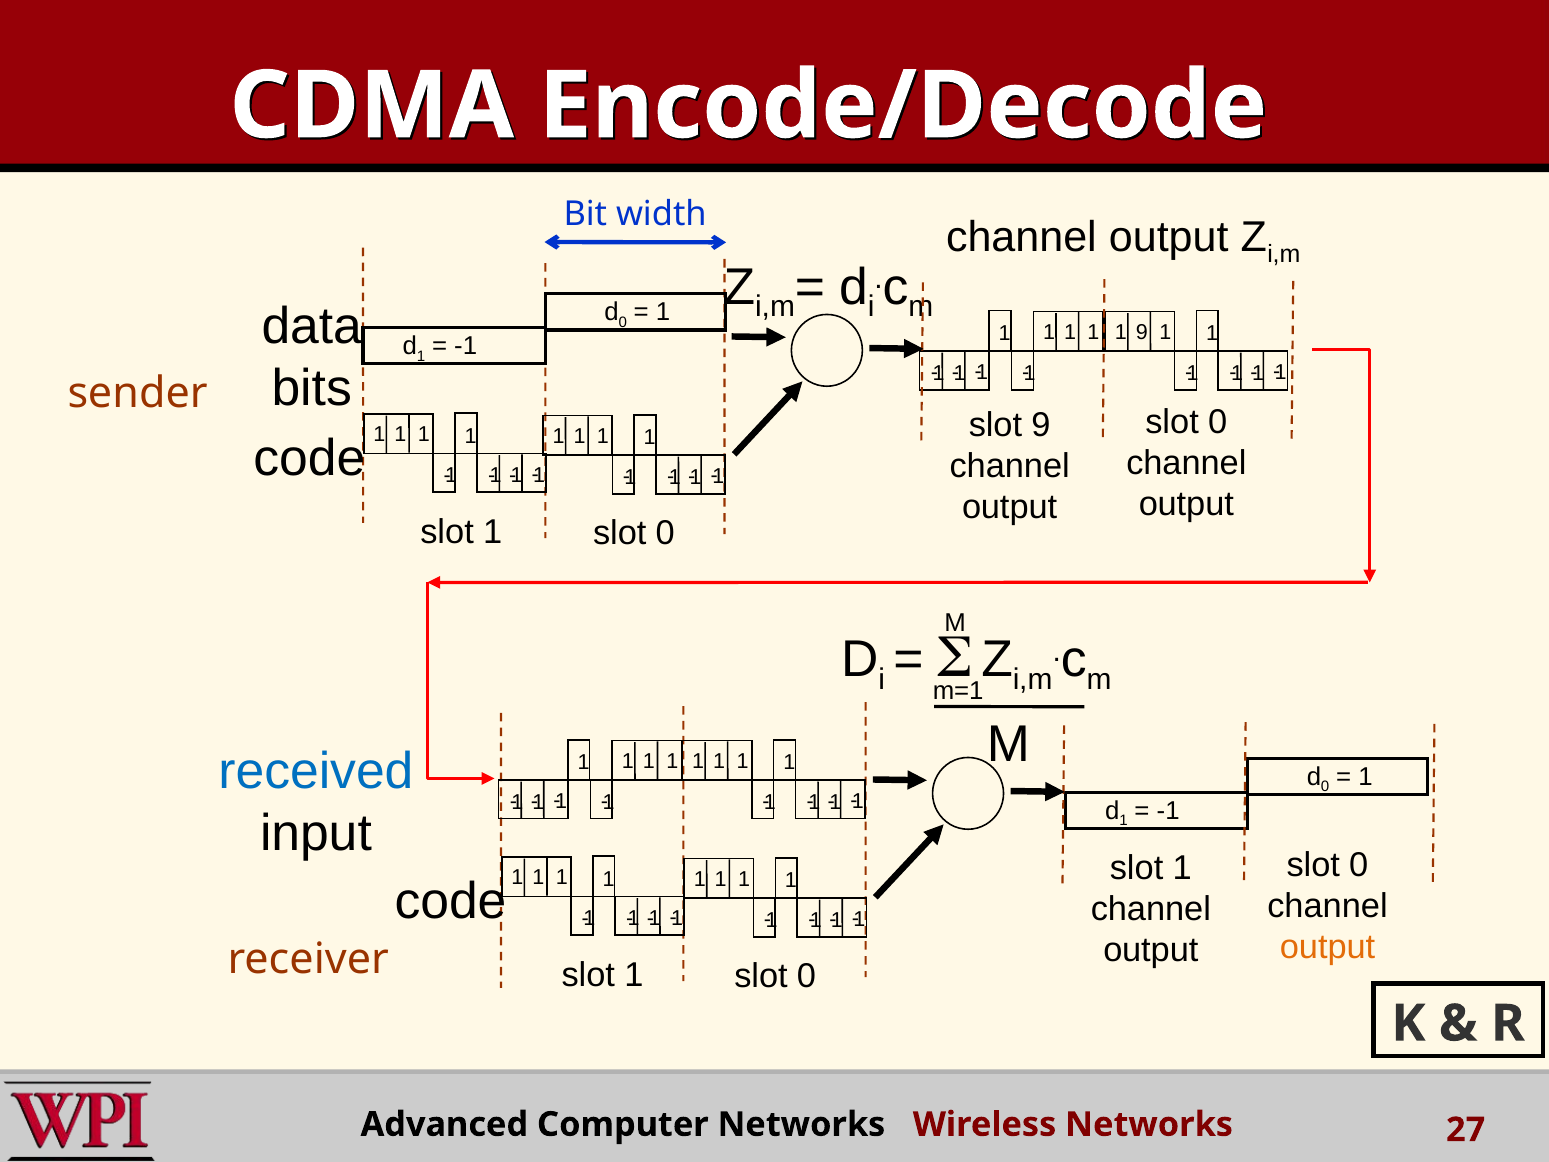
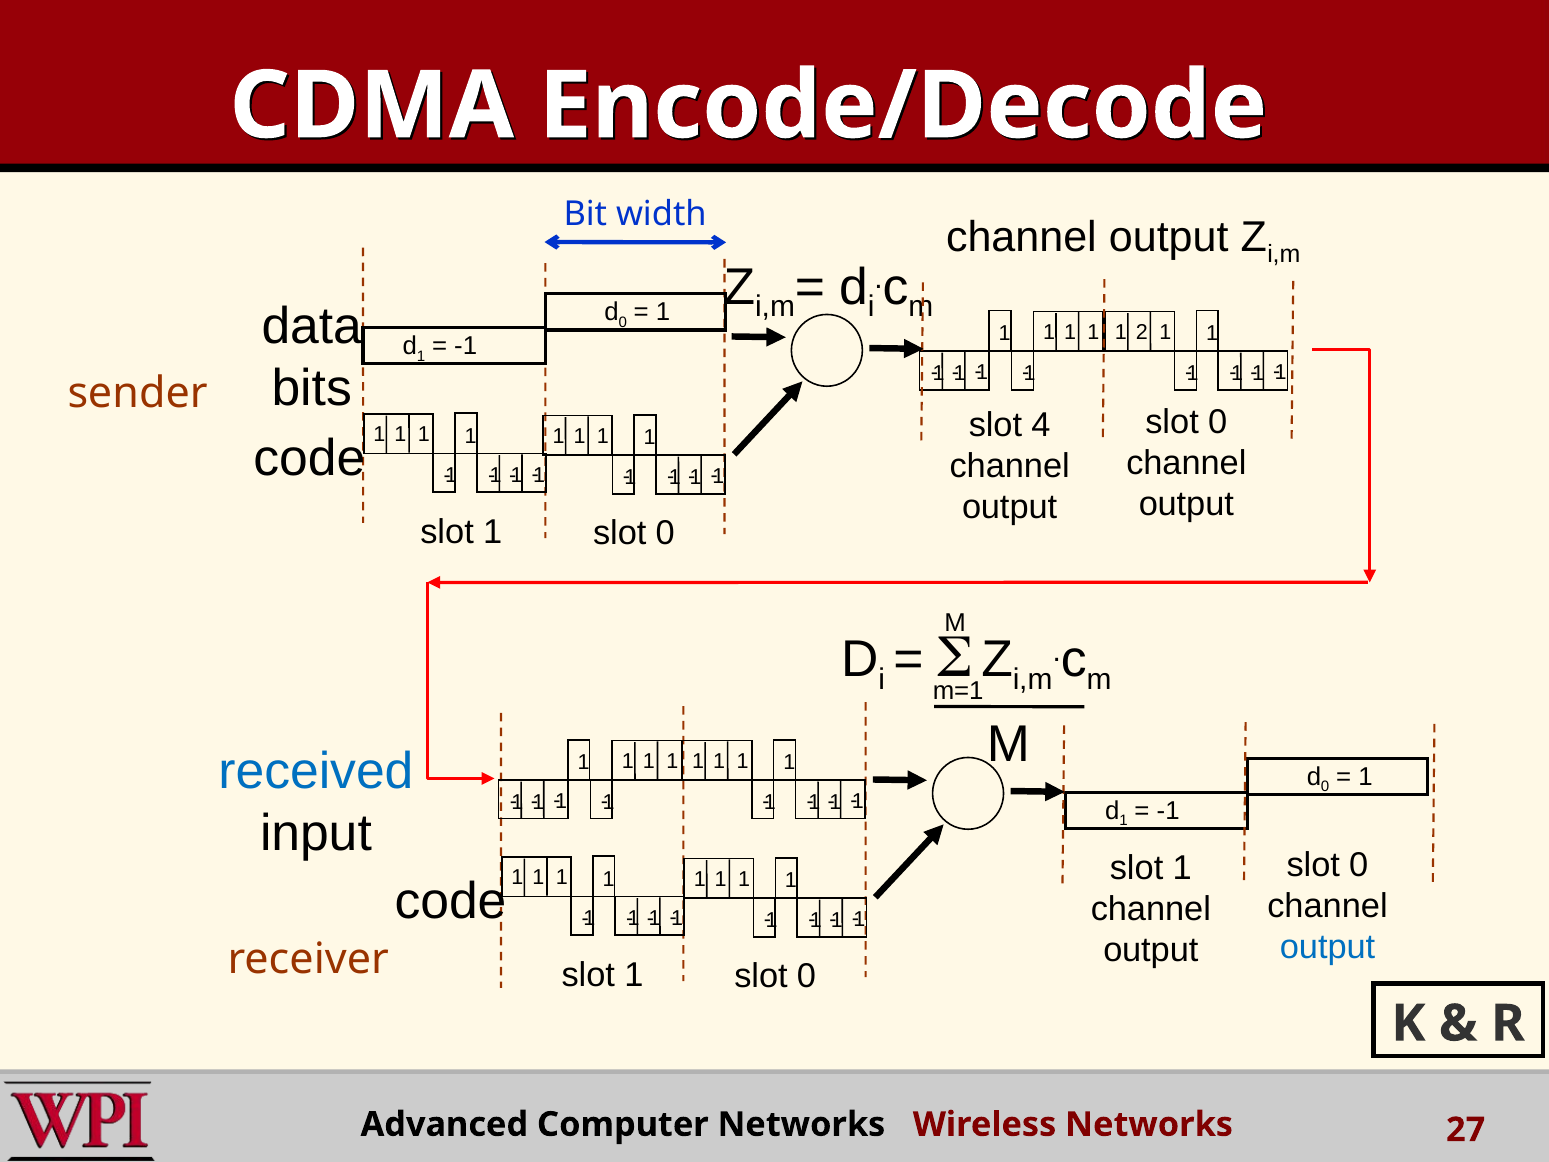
1 9: 9 -> 2
slot 9: 9 -> 4
output at (1328, 947) colour: orange -> blue
